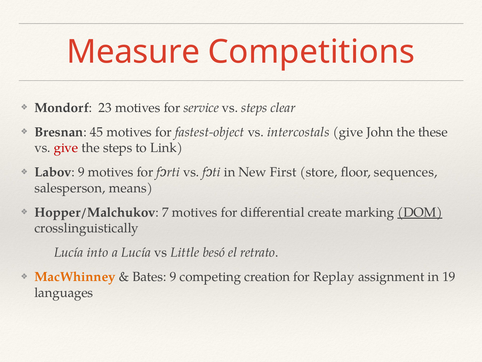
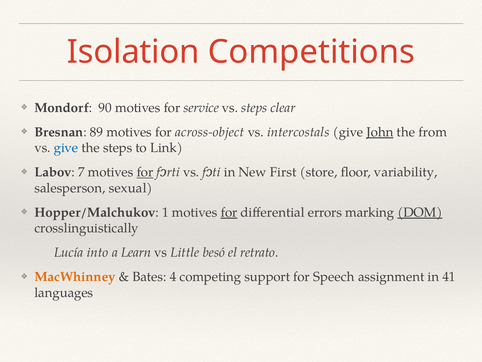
Measure: Measure -> Isolation
23: 23 -> 90
45: 45 -> 89
fastest-object: fastest-object -> across-object
John underline: none -> present
these: these -> from
give at (66, 148) colour: red -> blue
Labov 9: 9 -> 7
for at (145, 172) underline: none -> present
sequences: sequences -> variability
means: means -> sexual
7: 7 -> 1
for at (229, 212) underline: none -> present
create: create -> errors
a Lucía: Lucía -> Learn
Bates 9: 9 -> 4
creation: creation -> support
Replay: Replay -> Speech
19: 19 -> 41
